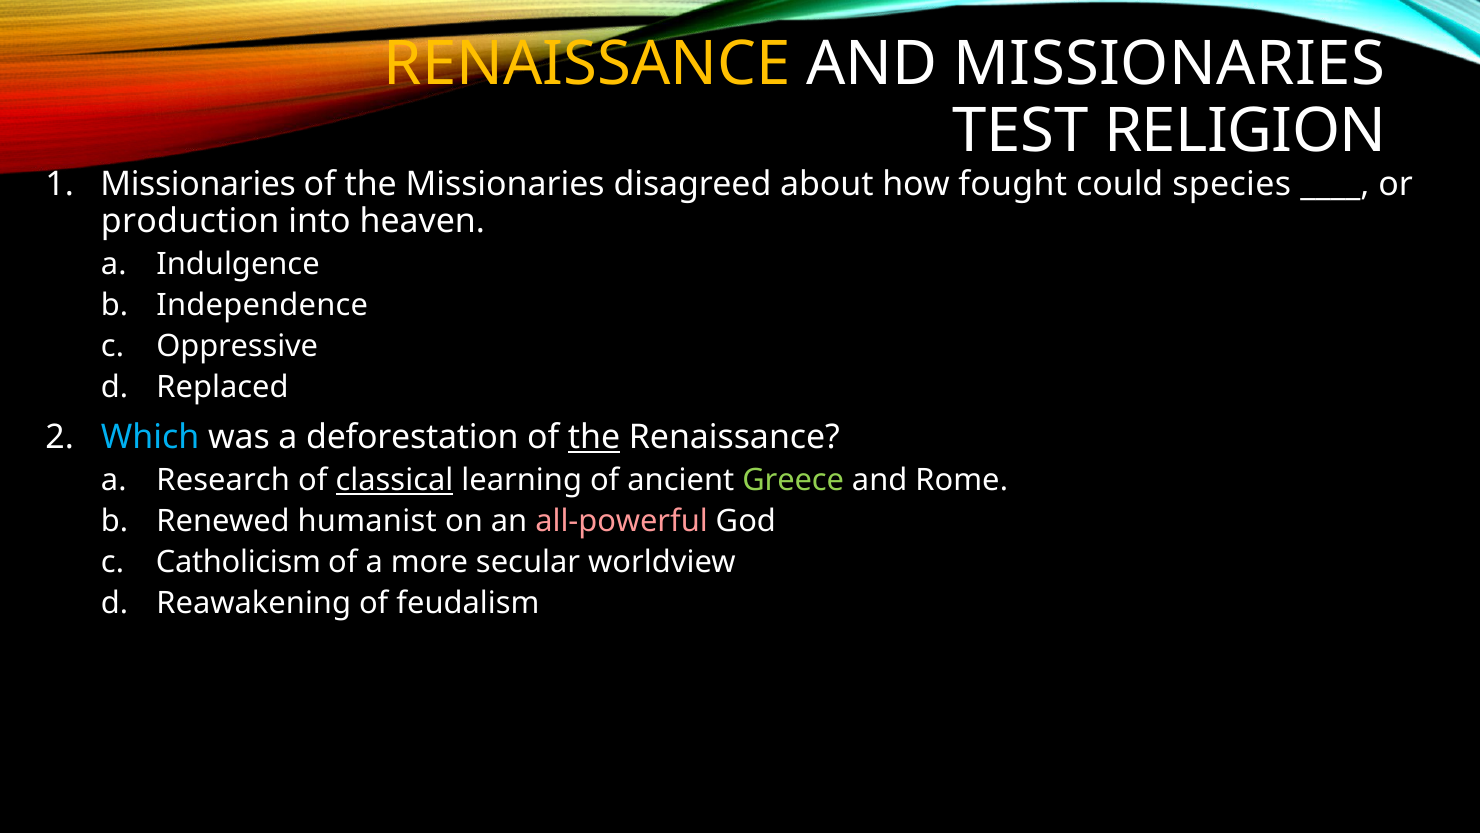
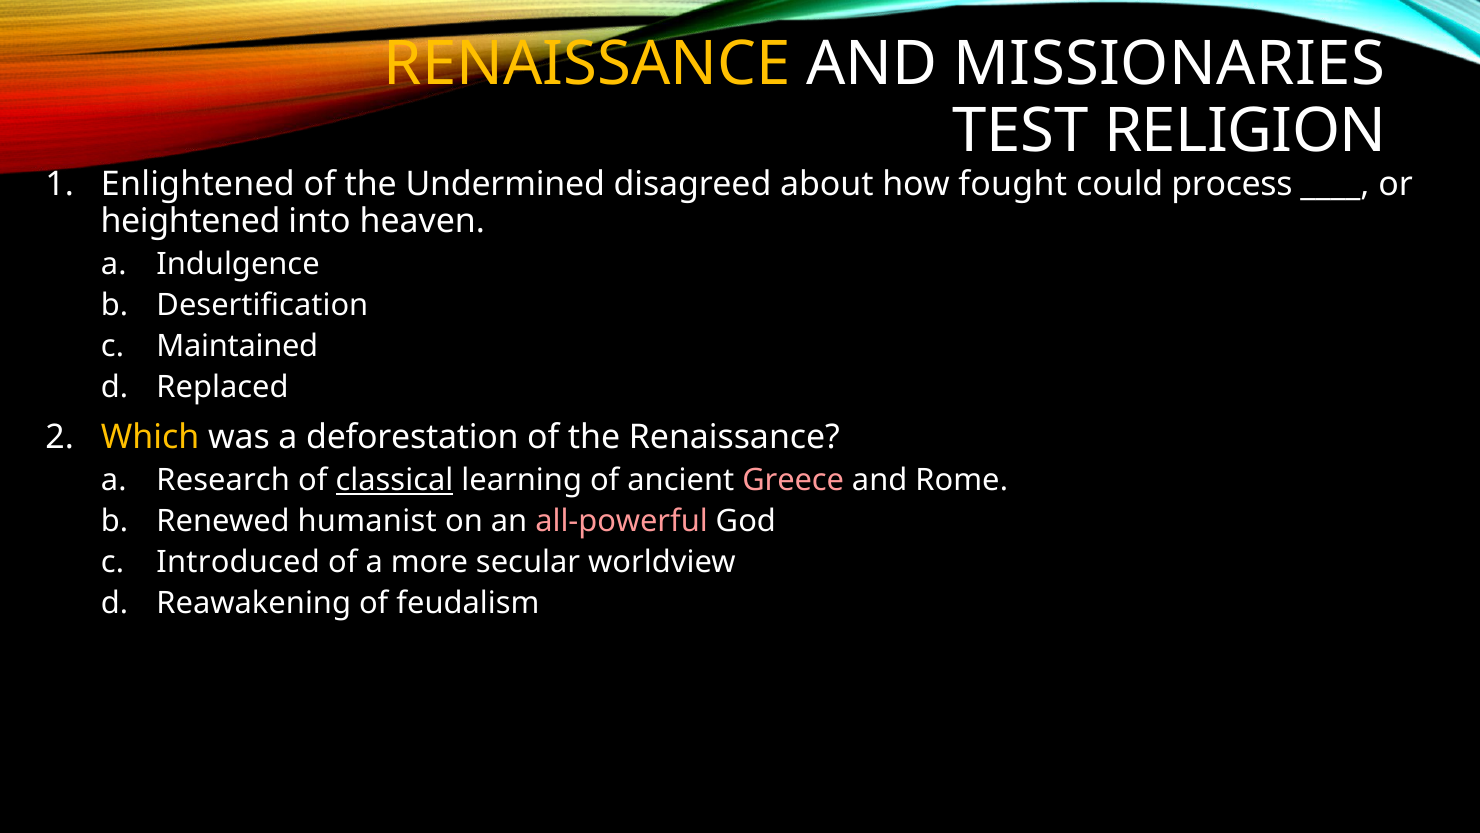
Missionaries at (198, 185): Missionaries -> Enlightened
the Missionaries: Missionaries -> Undermined
species: species -> process
production: production -> heightened
Independence: Independence -> Desertification
Oppressive: Oppressive -> Maintained
Which colour: light blue -> yellow
the at (594, 437) underline: present -> none
Greece colour: light green -> pink
Catholicism: Catholicism -> Introduced
